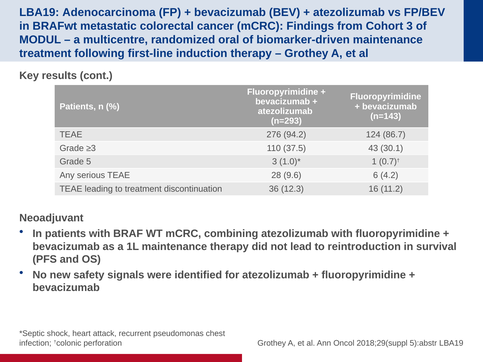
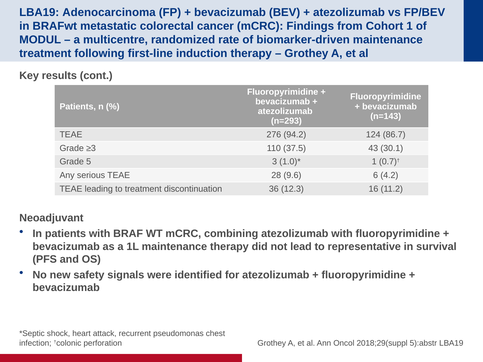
Cohort 3: 3 -> 1
oral: oral -> rate
reintroduction: reintroduction -> representative
